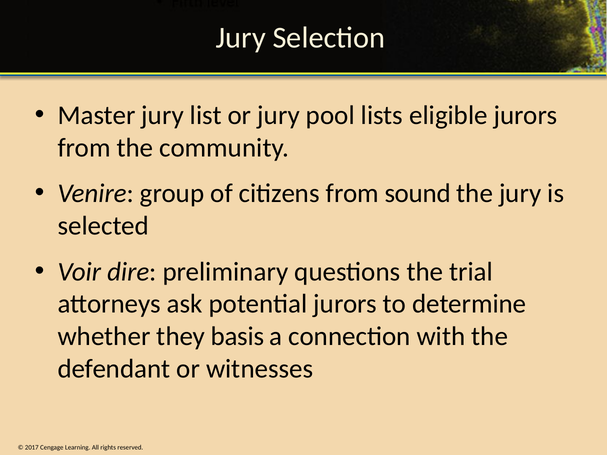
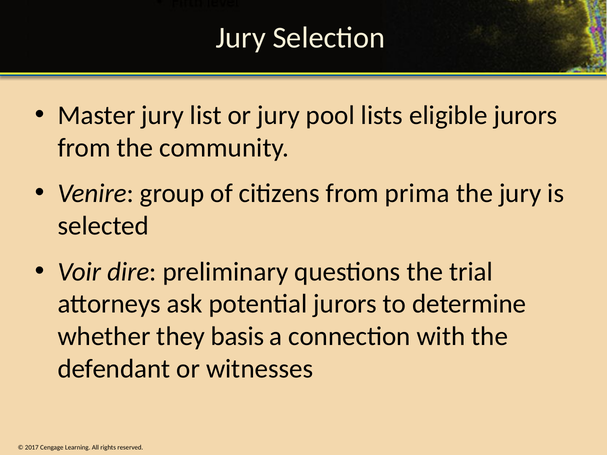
sound: sound -> prima
